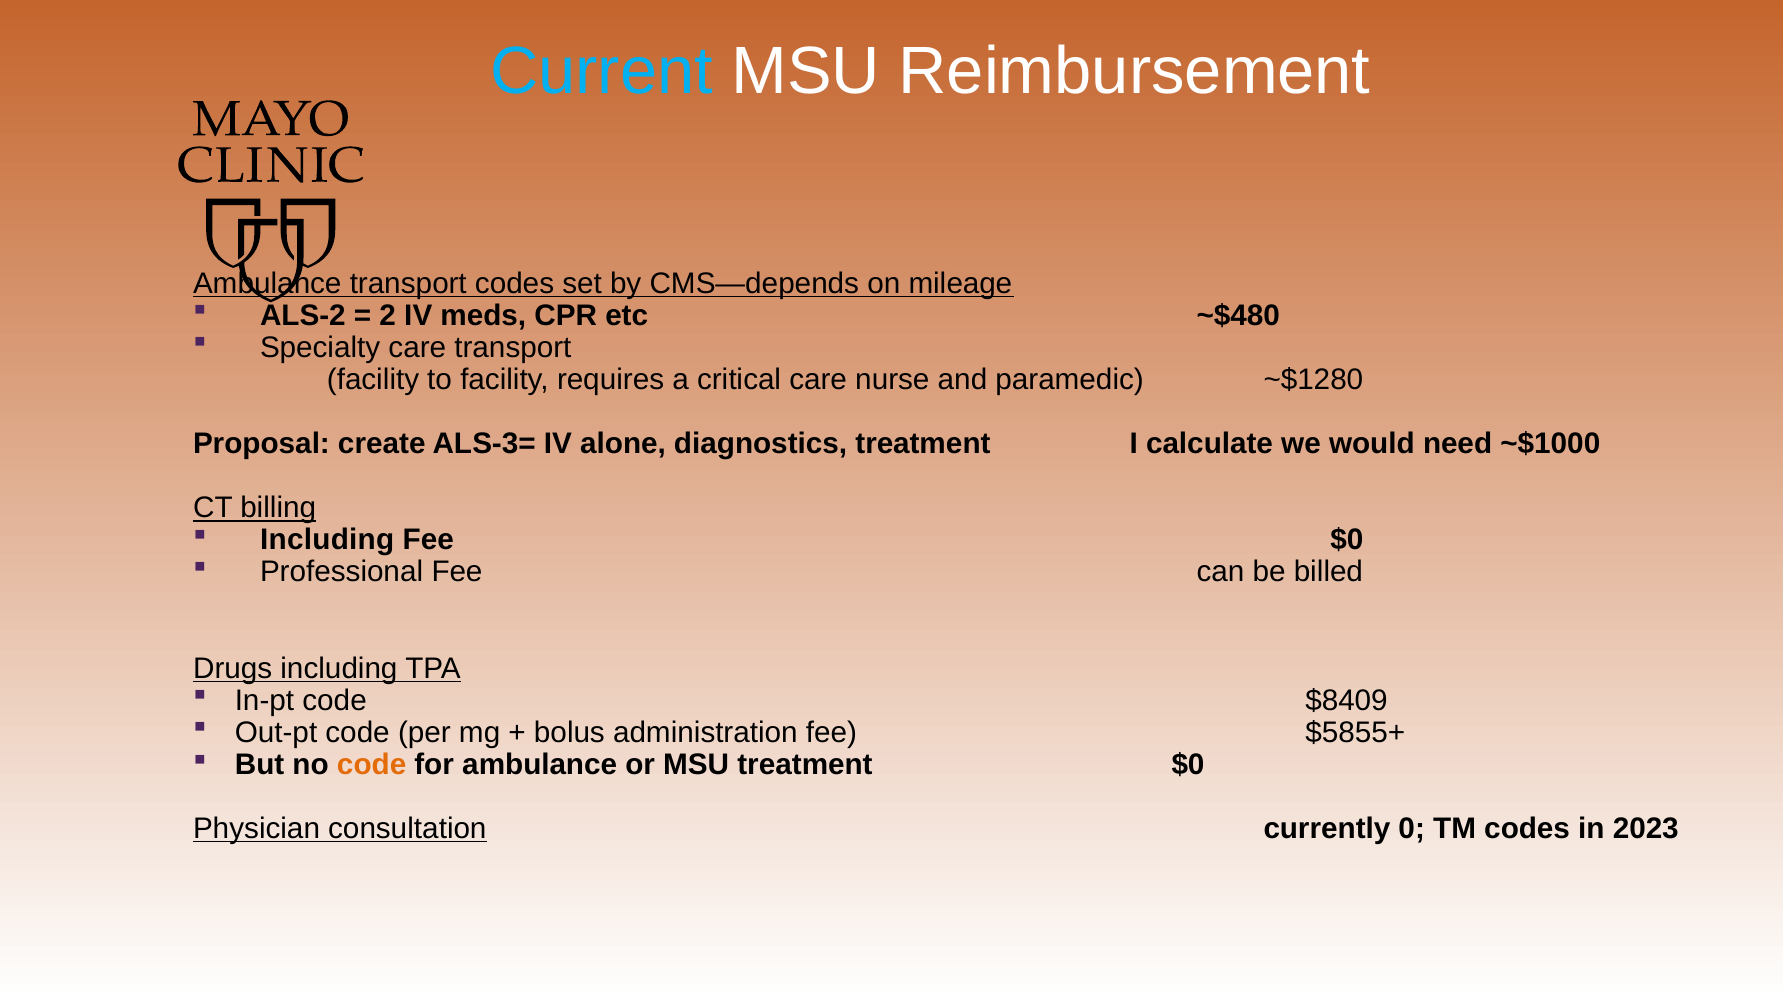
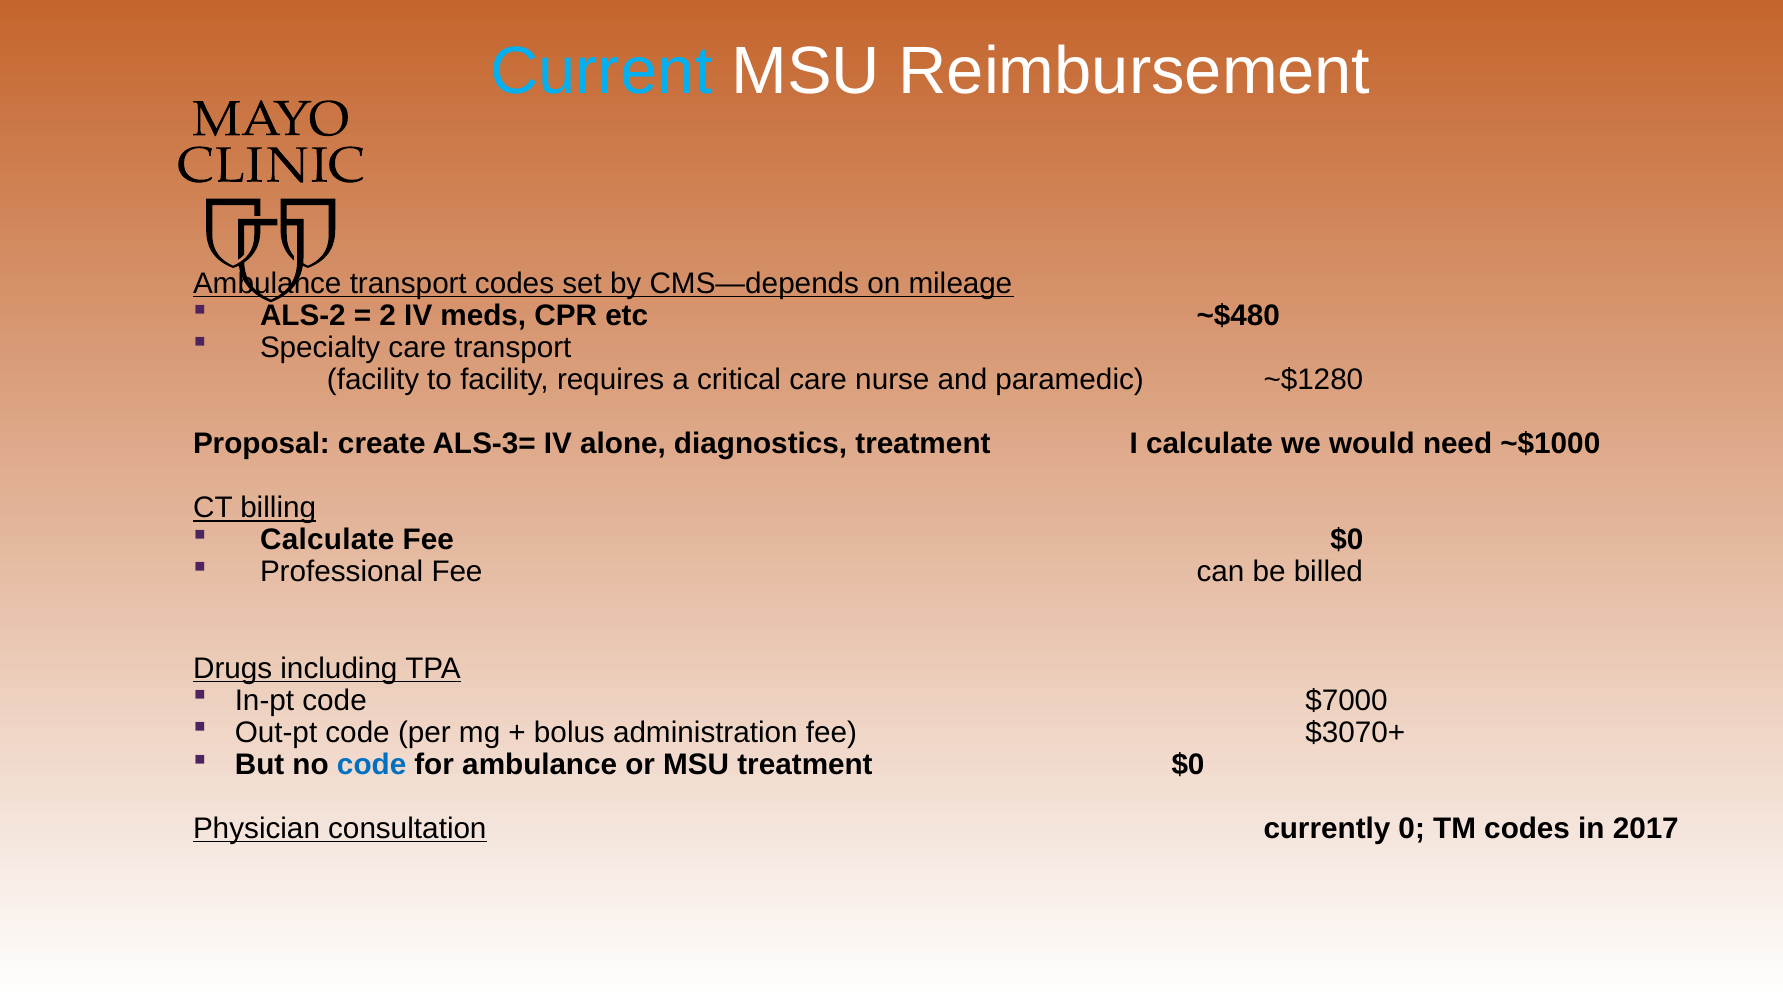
Including at (327, 540): Including -> Calculate
$8409: $8409 -> $7000
$5855+: $5855+ -> $3070+
code at (372, 765) colour: orange -> blue
2023: 2023 -> 2017
